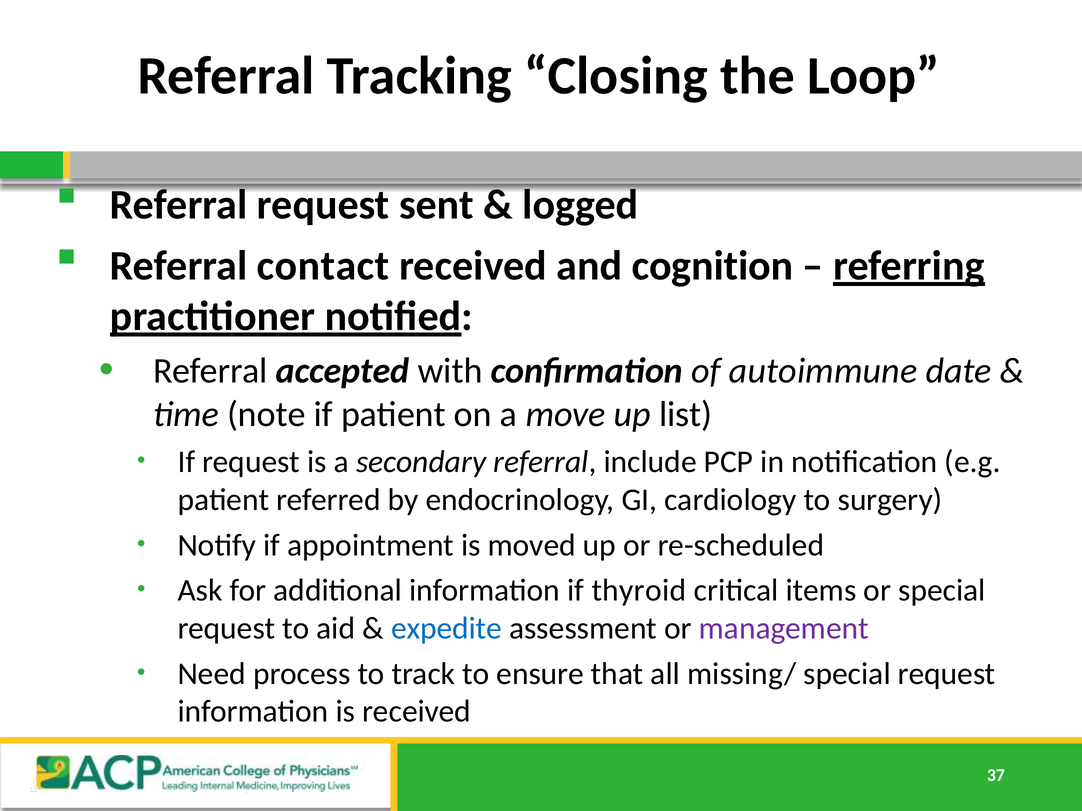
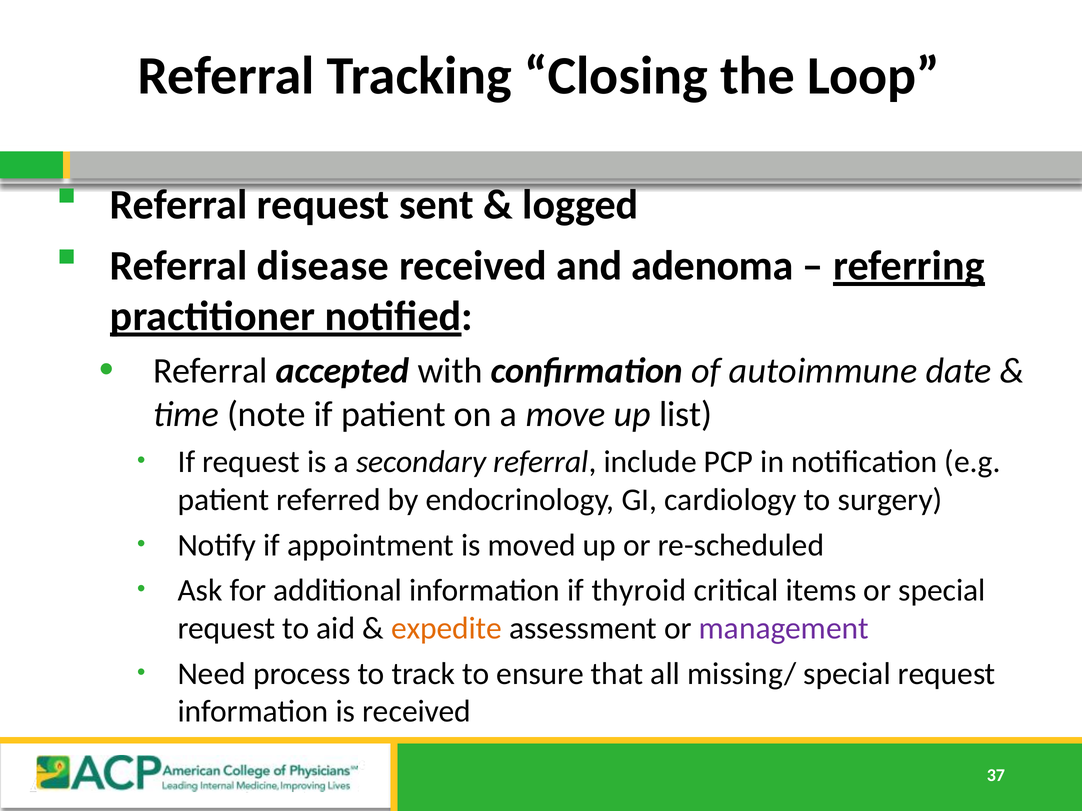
contact: contact -> disease
cognition: cognition -> adenoma
expedite colour: blue -> orange
